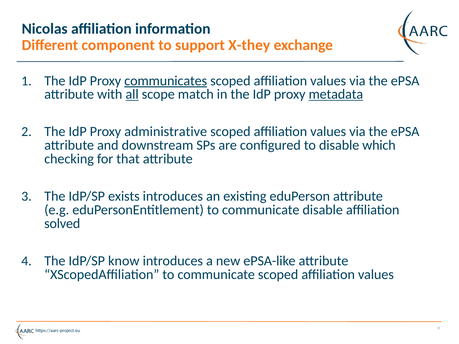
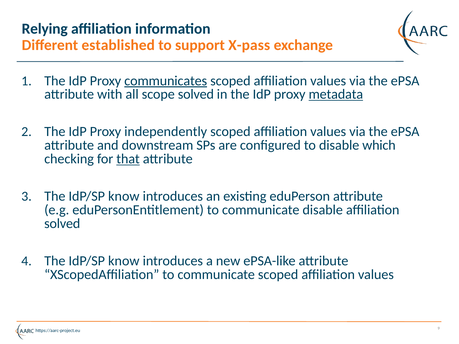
Nicolas: Nicolas -> Relying
component: component -> established
X-they: X-they -> X-pass
all underline: present -> none
scope match: match -> solved
administrative: administrative -> independently
that underline: none -> present
exists at (124, 196): exists -> know
